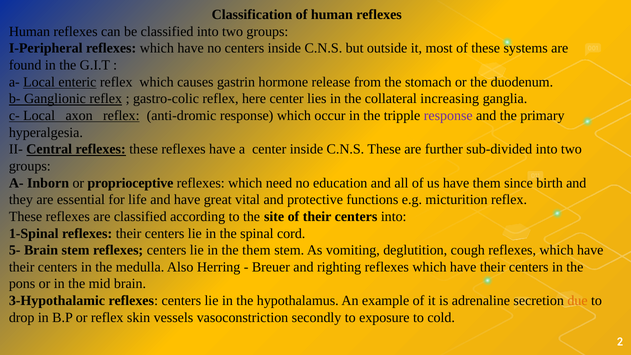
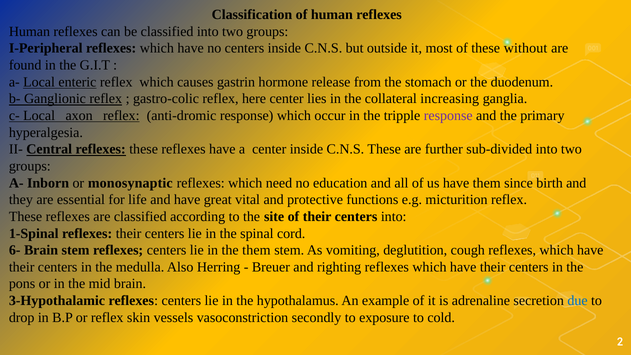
systems: systems -> without
proprioceptive: proprioceptive -> monosynaptic
5-: 5- -> 6-
due colour: orange -> blue
